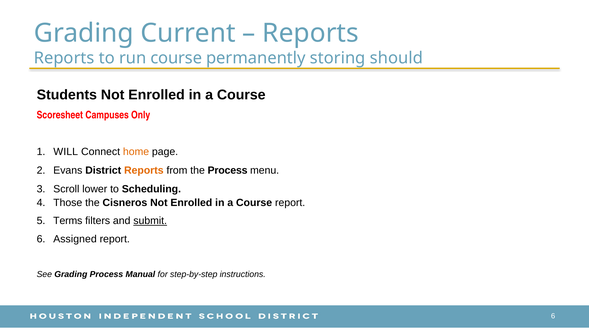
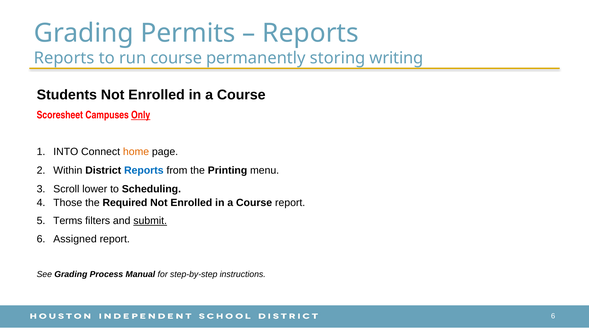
Current: Current -> Permits
should: should -> writing
Only underline: none -> present
WILL: WILL -> INTO
Evans: Evans -> Within
Reports at (144, 171) colour: orange -> blue
the Process: Process -> Printing
Cisneros: Cisneros -> Required
